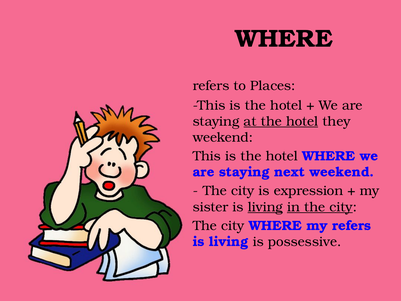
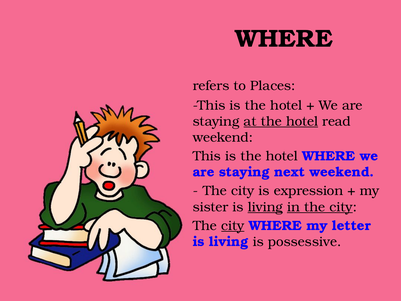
they: they -> read
city at (233, 225) underline: none -> present
my refers: refers -> letter
